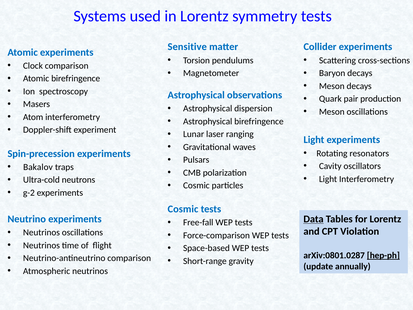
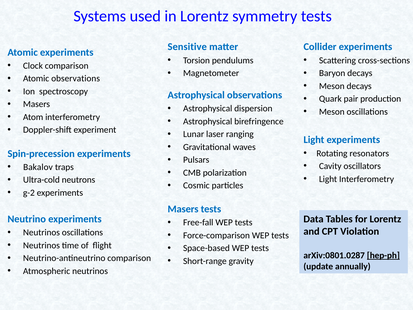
Atomic birefringence: birefringence -> observations
Cosmic at (183, 209): Cosmic -> Masers
Data underline: present -> none
